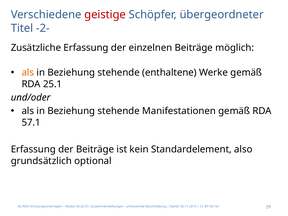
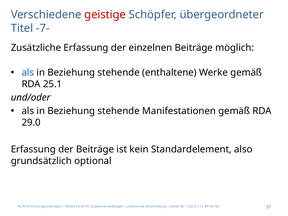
-2-: -2- -> -7-
als at (28, 73) colour: orange -> blue
57.1: 57.1 -> 29.0
